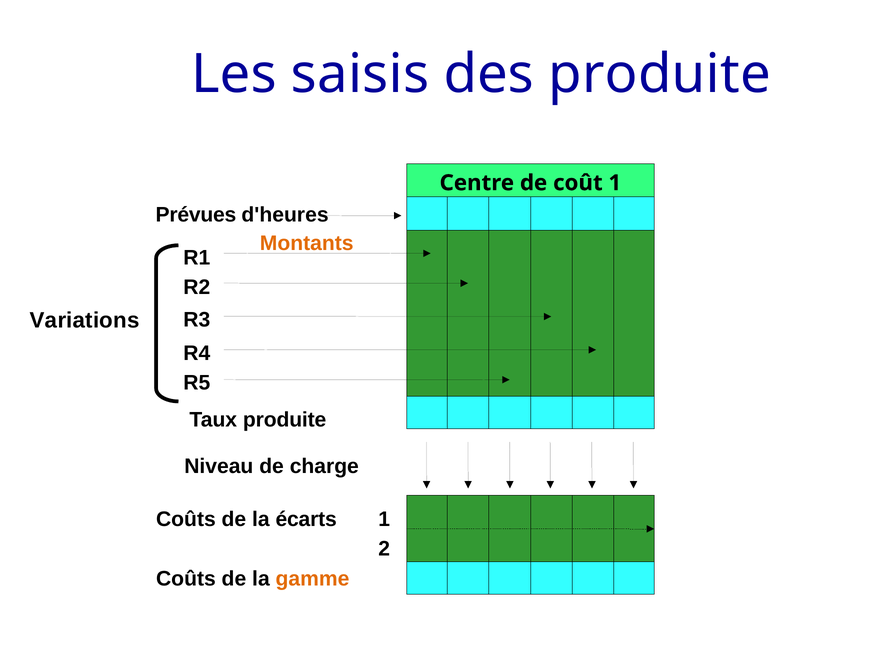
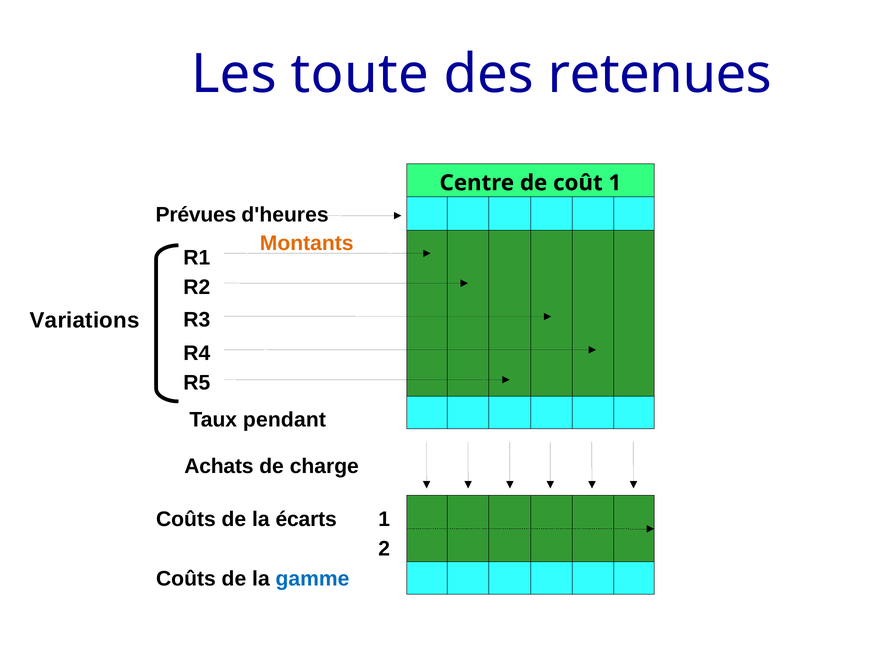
saisis: saisis -> toute
des produite: produite -> retenues
Taux produite: produite -> pendant
Niveau: Niveau -> Achats
gamme colour: orange -> blue
